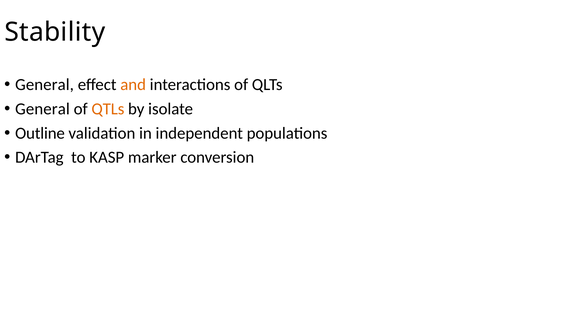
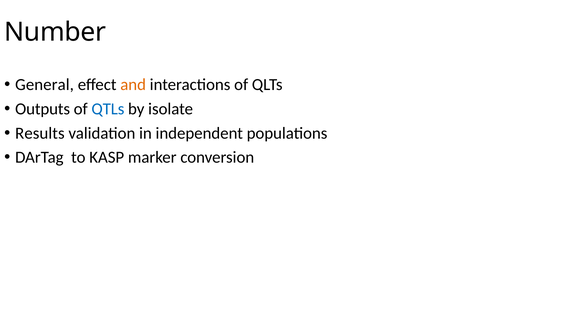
Stability: Stability -> Number
General at (42, 109): General -> Outputs
QTLs colour: orange -> blue
Outline: Outline -> Results
